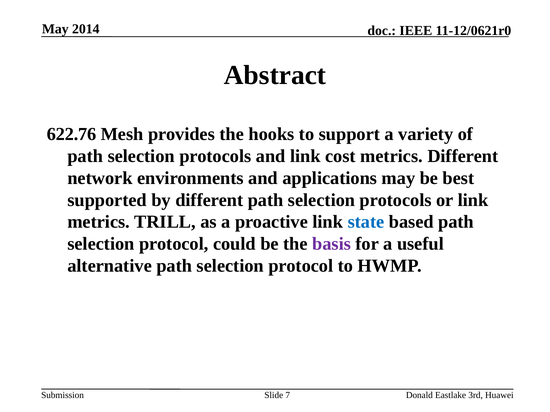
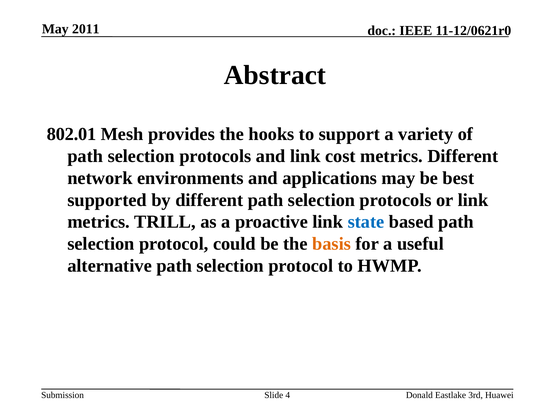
2014: 2014 -> 2011
622.76: 622.76 -> 802.01
basis colour: purple -> orange
7: 7 -> 4
